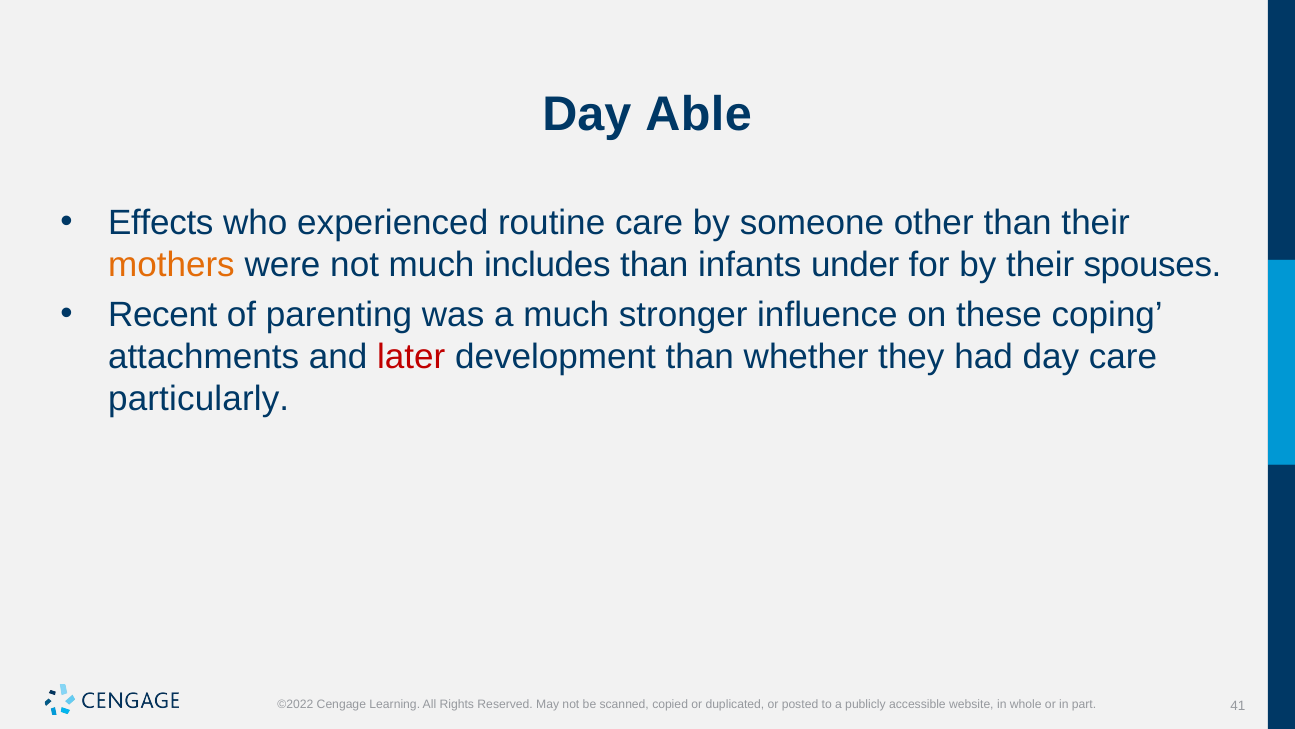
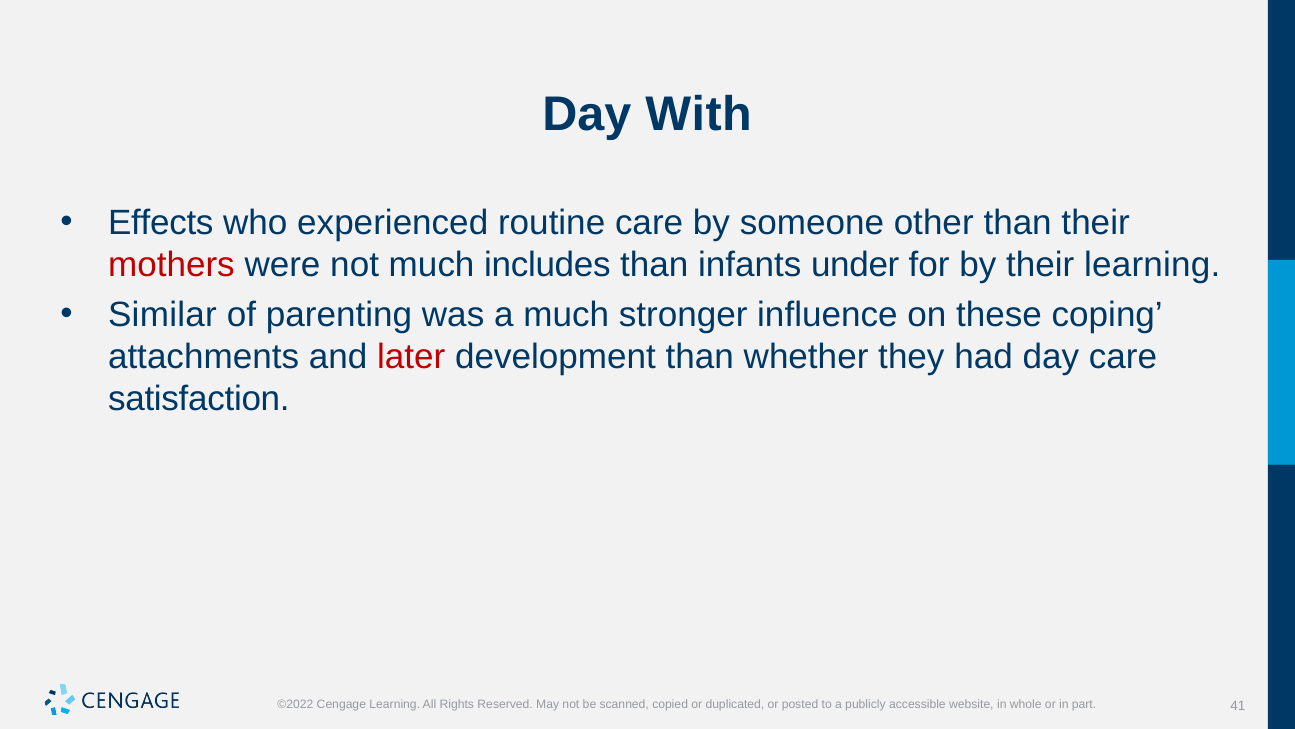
Able: Able -> With
mothers colour: orange -> red
their spouses: spouses -> learning
Recent: Recent -> Similar
particularly: particularly -> satisfaction
